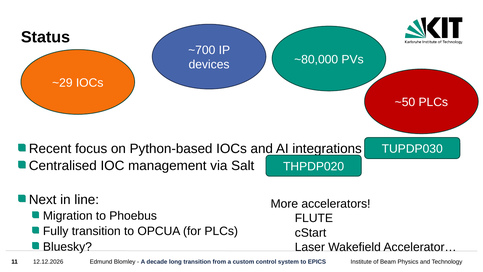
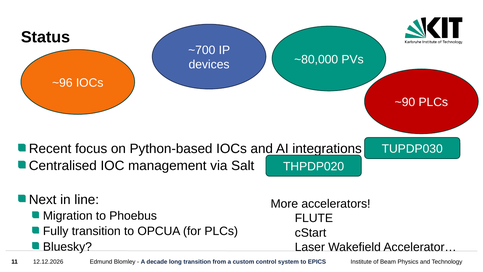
~29: ~29 -> ~96
~50: ~50 -> ~90
